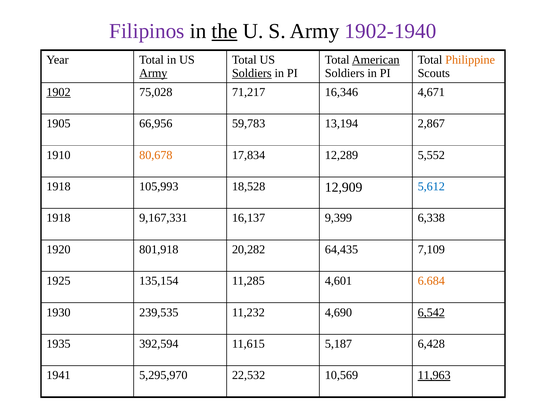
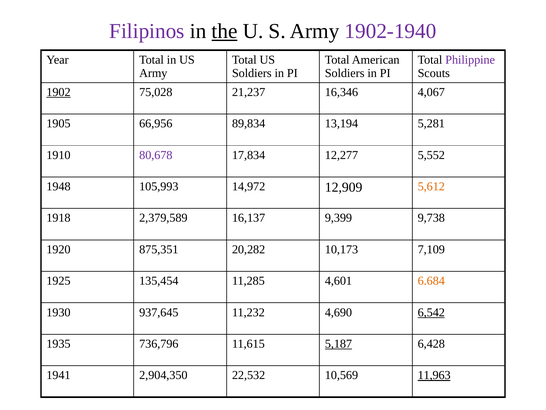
American underline: present -> none
Philippine colour: orange -> purple
Army at (153, 73) underline: present -> none
Soldiers at (252, 73) underline: present -> none
71,217: 71,217 -> 21,237
4,671: 4,671 -> 4,067
59,783: 59,783 -> 89,834
2,867: 2,867 -> 5,281
80,678 colour: orange -> purple
12,289: 12,289 -> 12,277
1918 at (58, 186): 1918 -> 1948
18,528: 18,528 -> 14,972
5,612 colour: blue -> orange
9,167,331: 9,167,331 -> 2,379,589
6,338: 6,338 -> 9,738
801,918: 801,918 -> 875,351
64,435: 64,435 -> 10,173
135,154: 135,154 -> 135,454
239,535: 239,535 -> 937,645
392,594: 392,594 -> 736,796
5,187 underline: none -> present
5,295,970: 5,295,970 -> 2,904,350
